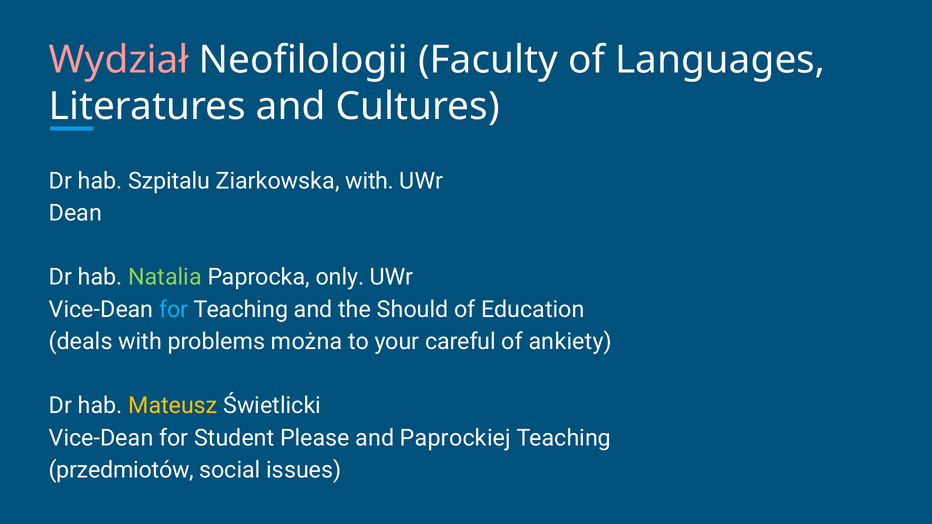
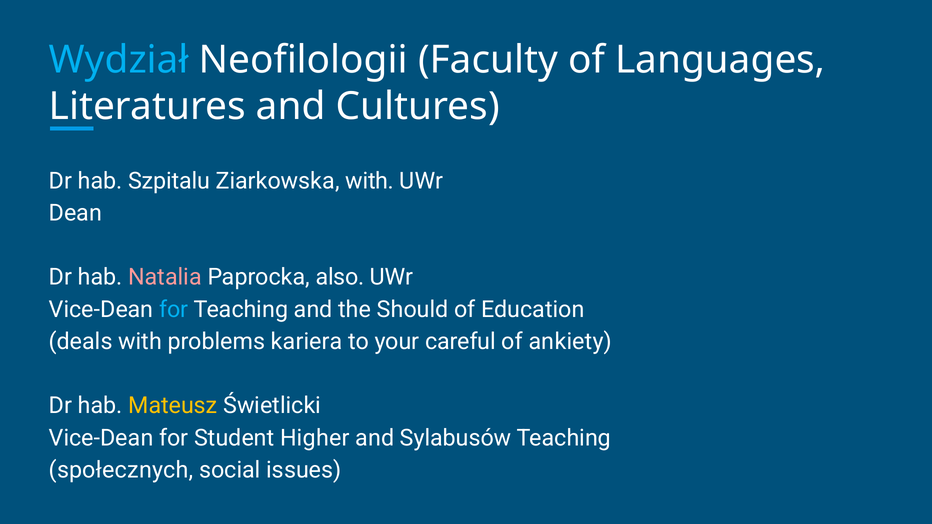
Wydział colour: pink -> light blue
Natalia colour: light green -> pink
only: only -> also
można: można -> kariera
Please: Please -> Higher
Paprockiej: Paprockiej -> Sylabusów
przedmiotów: przedmiotów -> społecznych
